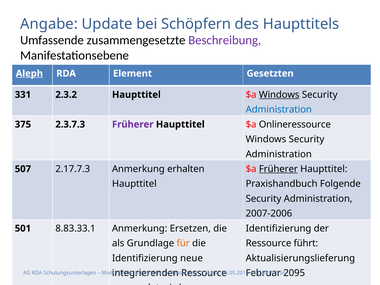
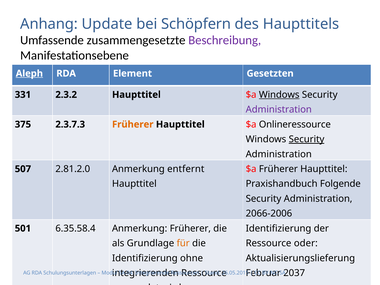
Angabe: Angabe -> Anhang
Administration at (279, 110) colour: blue -> purple
Früherer at (133, 124) colour: purple -> orange
Security at (307, 139) underline: none -> present
Früherer at (278, 169) underline: present -> none
2.17.7.3: 2.17.7.3 -> 2.81.2.0
erhalten: erhalten -> entfernt
2007-2006: 2007-2006 -> 2066-2006
8.83.33.1: 8.83.33.1 -> 6.35.58.4
Anmerkung Ersetzen: Ersetzen -> Früherer
führt: führt -> oder
neue: neue -> ohne
2095: 2095 -> 2037
